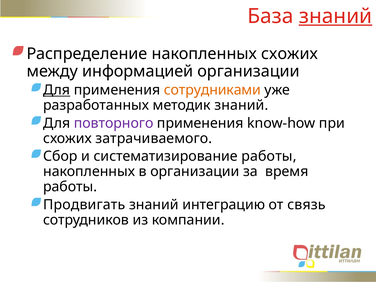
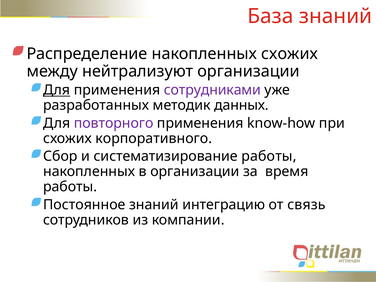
знаний at (336, 16) underline: present -> none
информацией: информацией -> нейтрализуют
сотрудниками colour: orange -> purple
методик знаний: знаний -> данных
затрачиваемого: затрачиваемого -> корпоративного
Продвигать: Продвигать -> Постоянное
